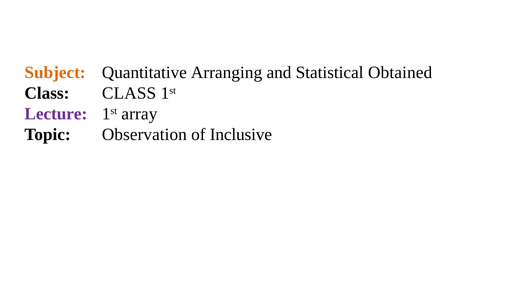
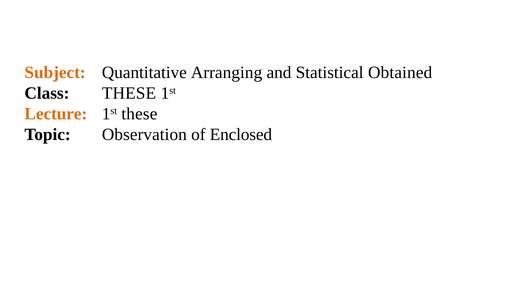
Class CLASS: CLASS -> THESE
Lecture colour: purple -> orange
1st array: array -> these
Inclusive: Inclusive -> Enclosed
